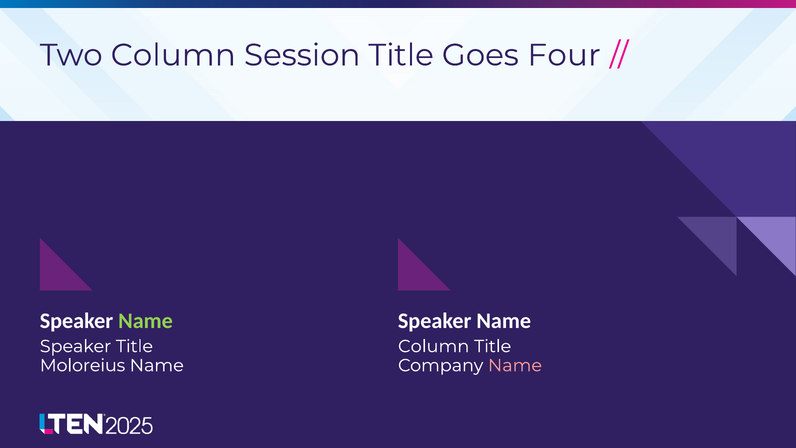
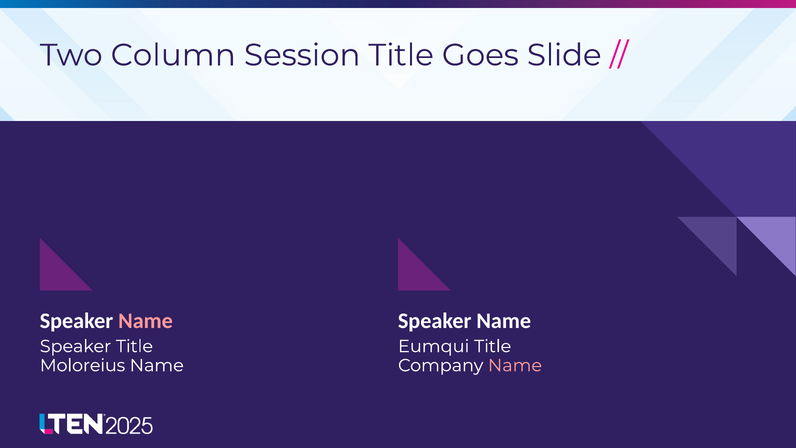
Four: Four -> Slide
Name at (146, 321) colour: light green -> pink
Column at (434, 346): Column -> Eumqui
